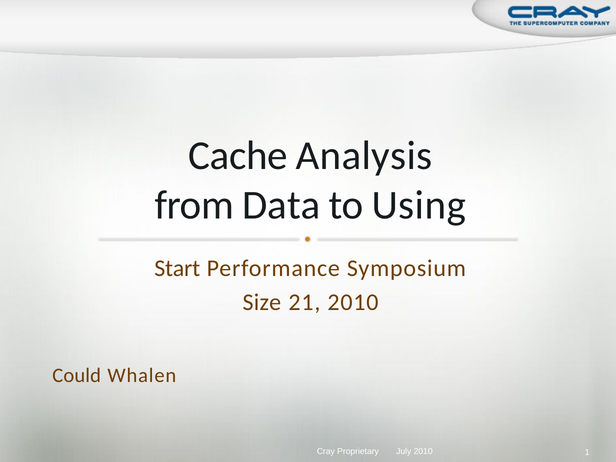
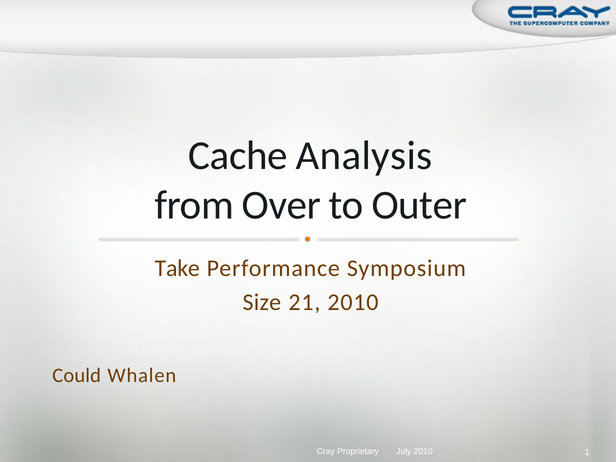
Data: Data -> Over
Using: Using -> Outer
Start: Start -> Take
